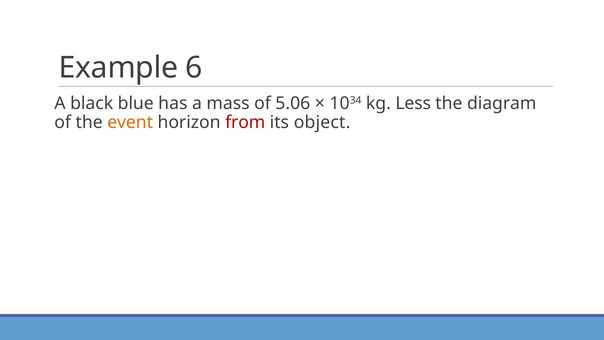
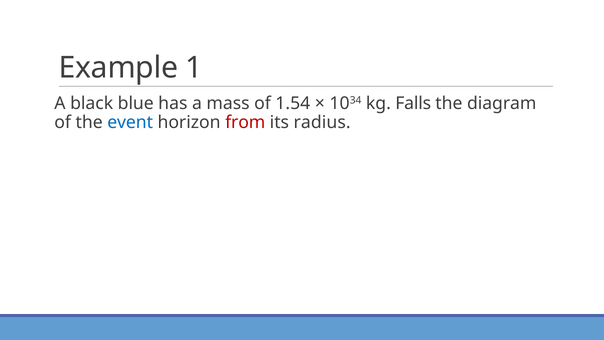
6: 6 -> 1
5.06: 5.06 -> 1.54
Less: Less -> Falls
event colour: orange -> blue
object: object -> radius
